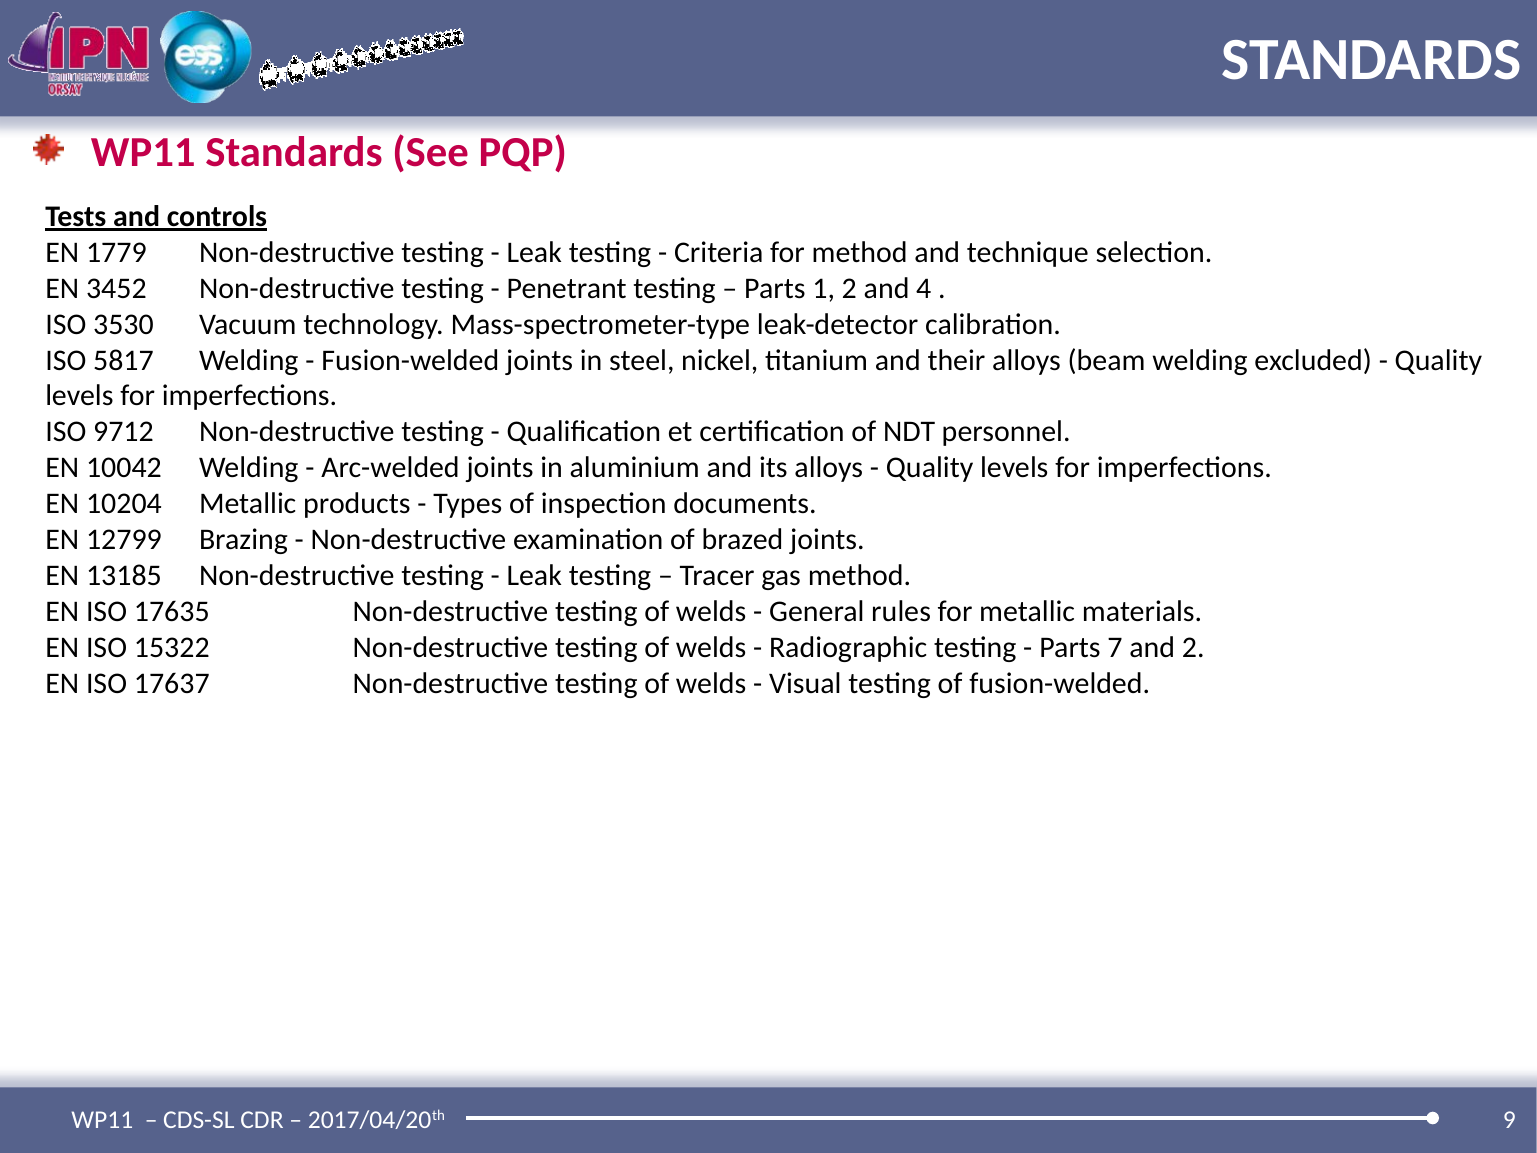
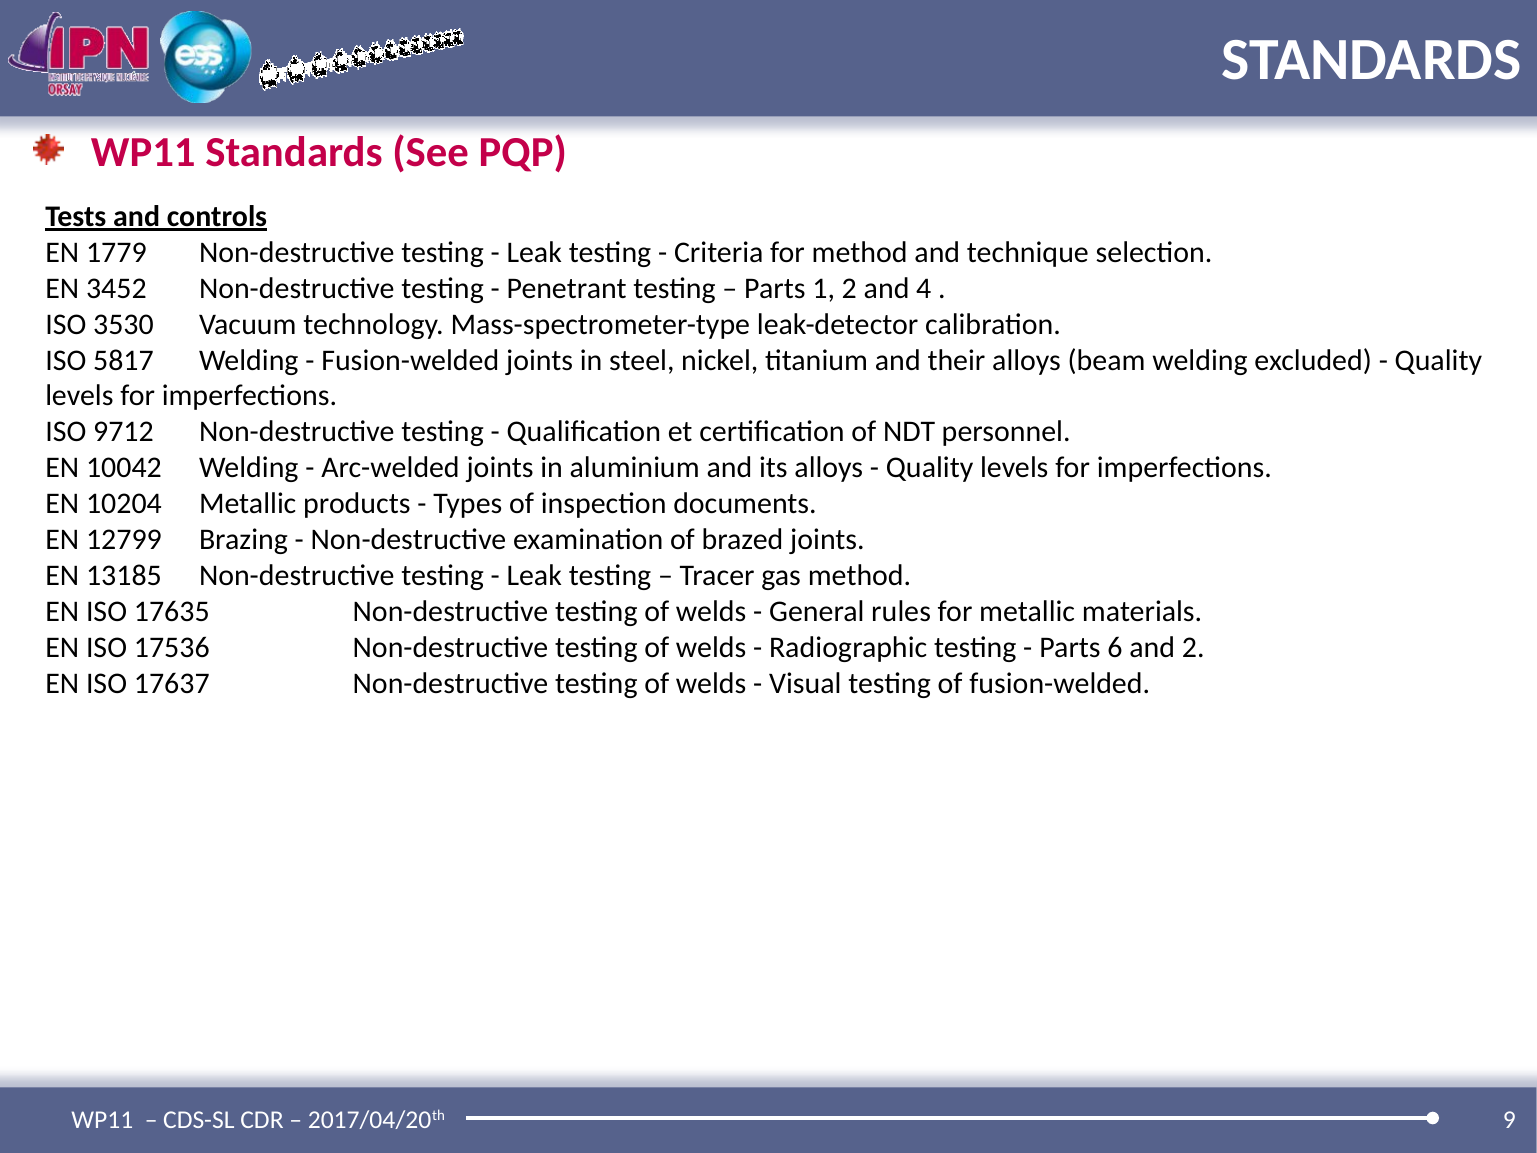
15322: 15322 -> 17536
7: 7 -> 6
